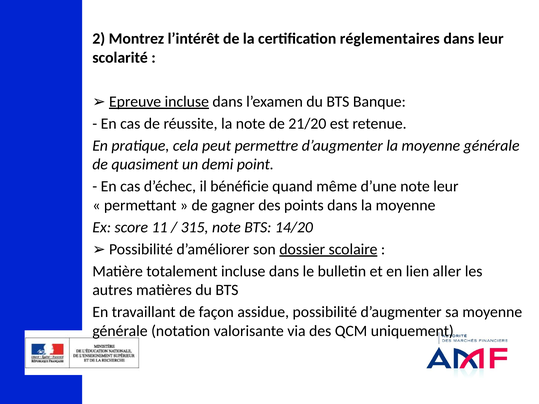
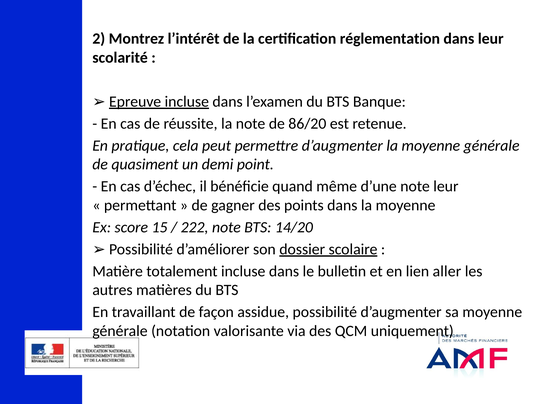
réglementaires: réglementaires -> réglementation
21/20: 21/20 -> 86/20
11: 11 -> 15
315: 315 -> 222
